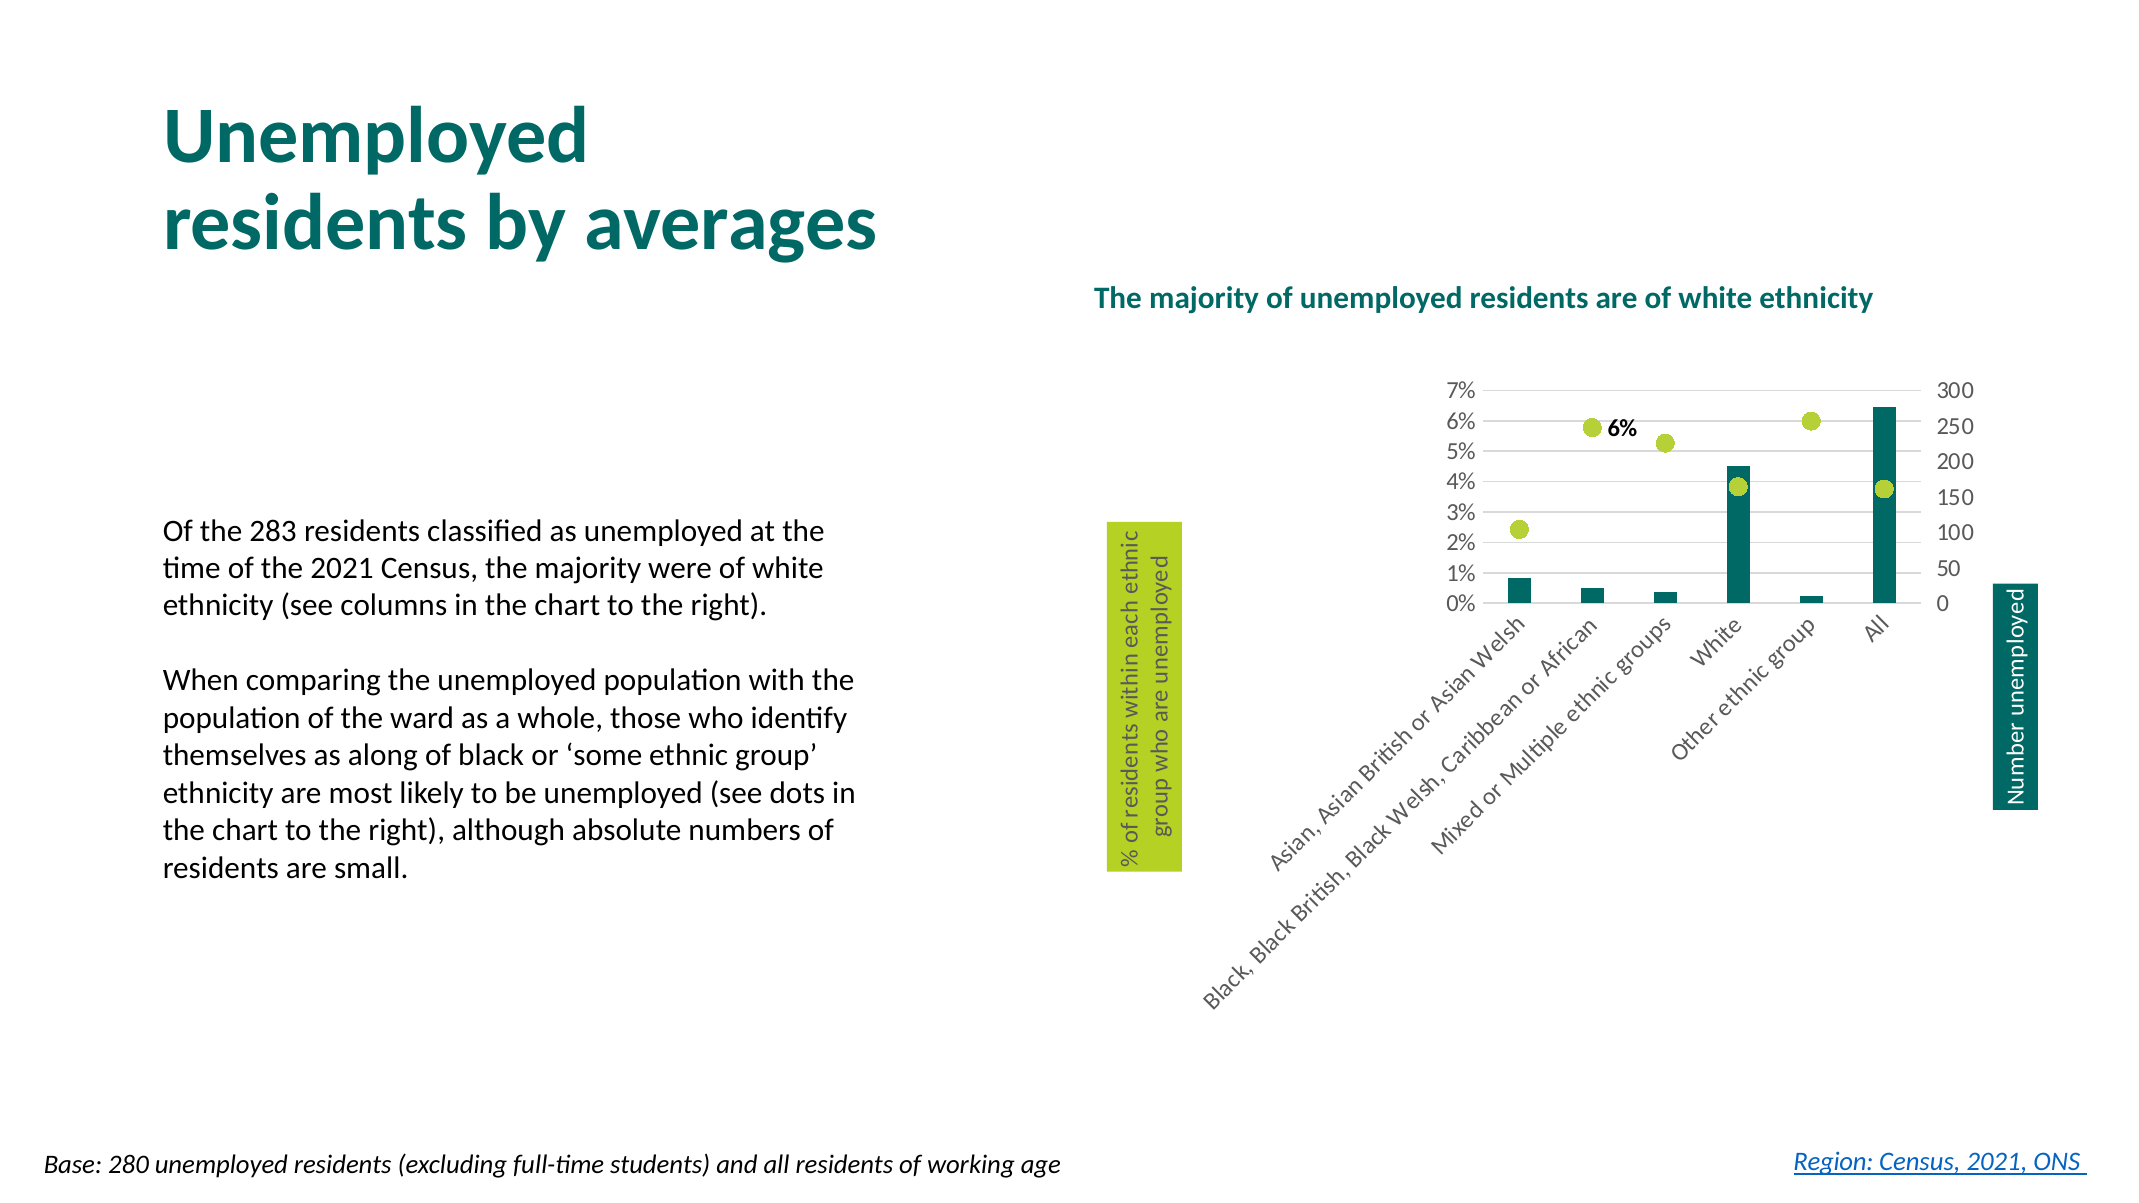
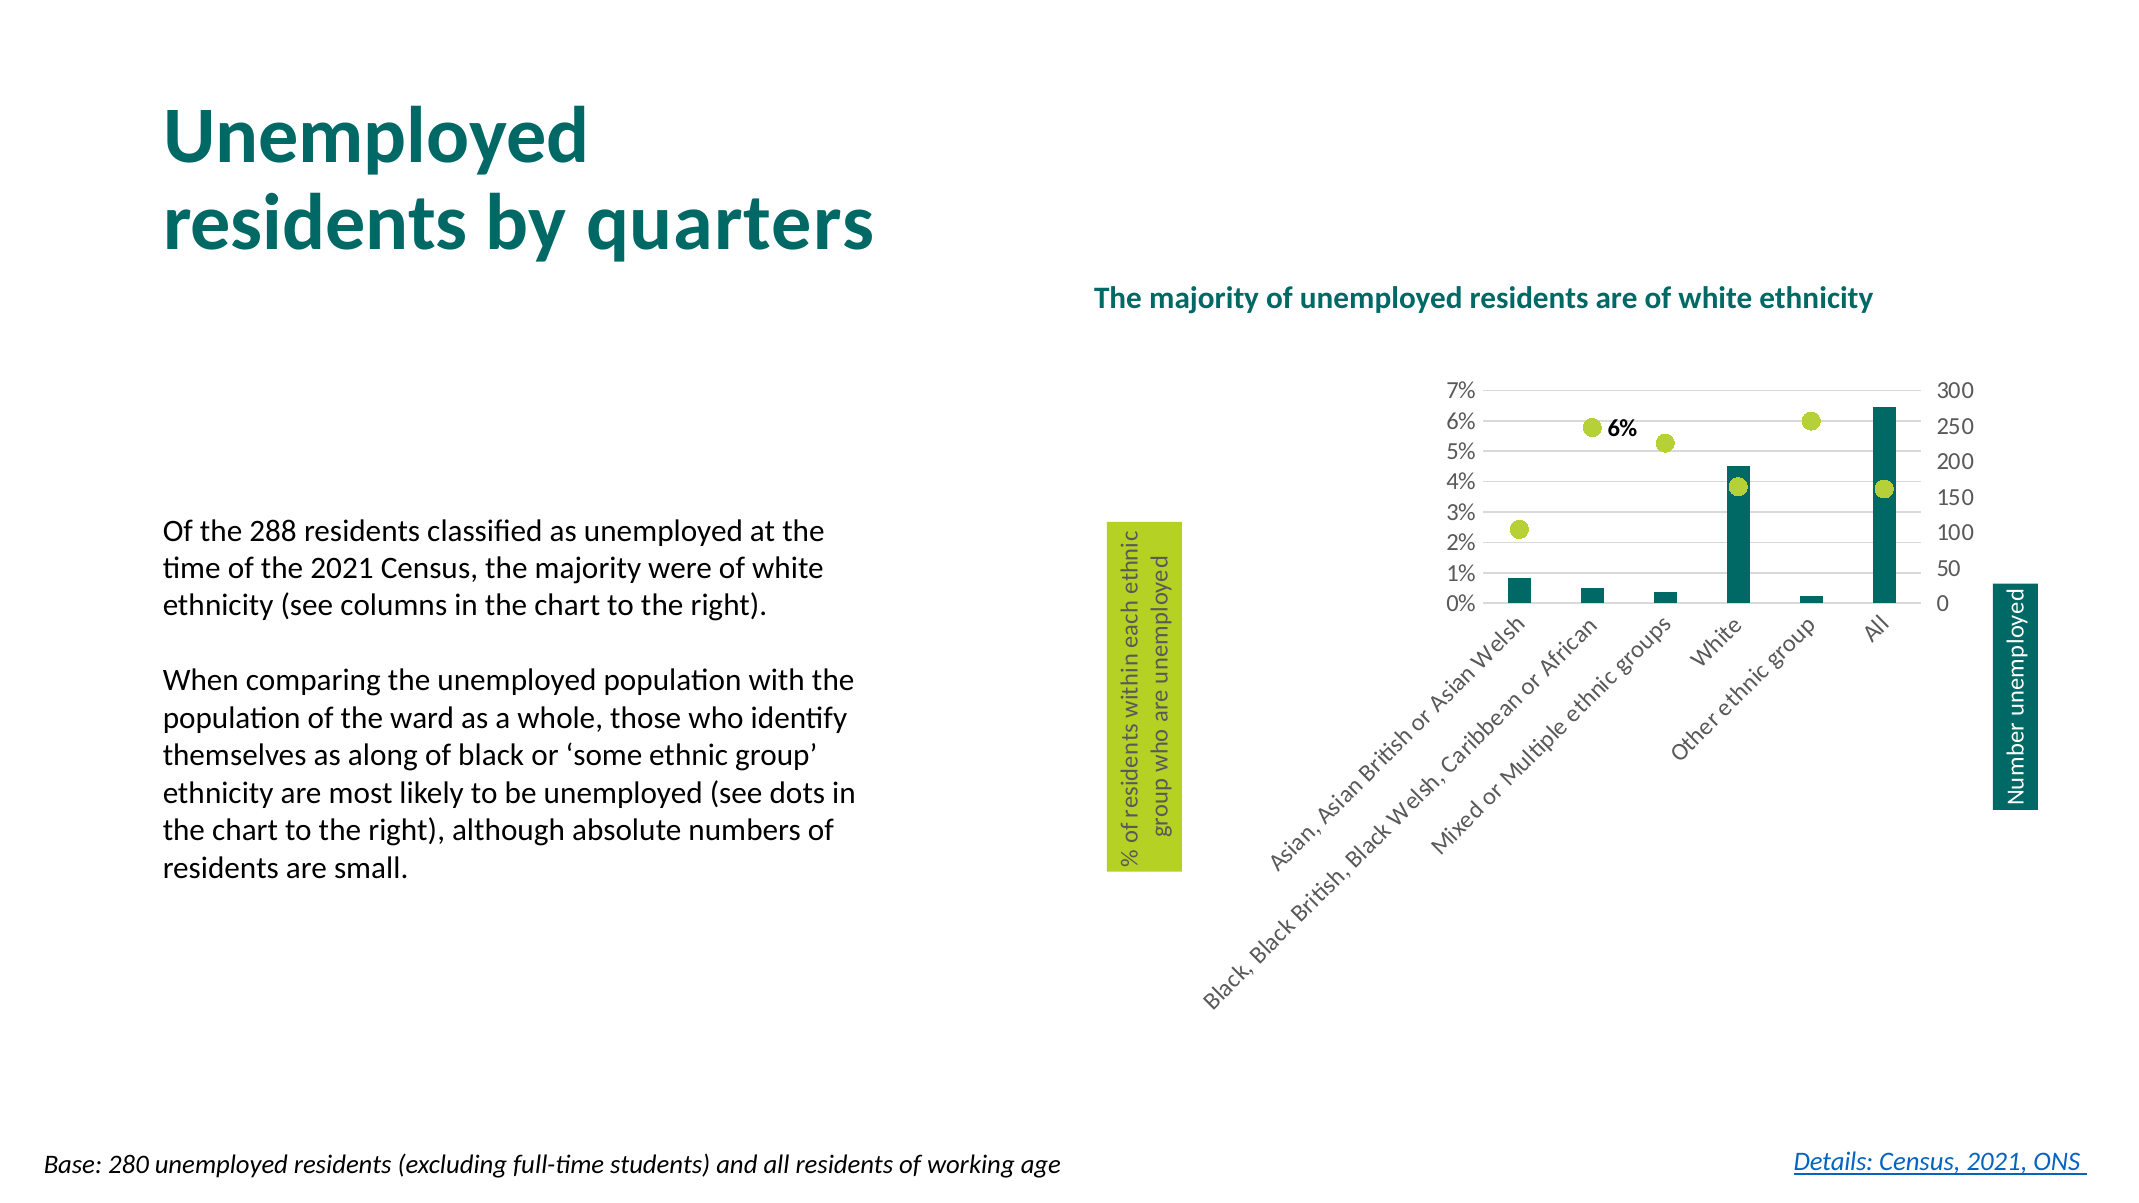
averages: averages -> quarters
283: 283 -> 288
Region: Region -> Details
